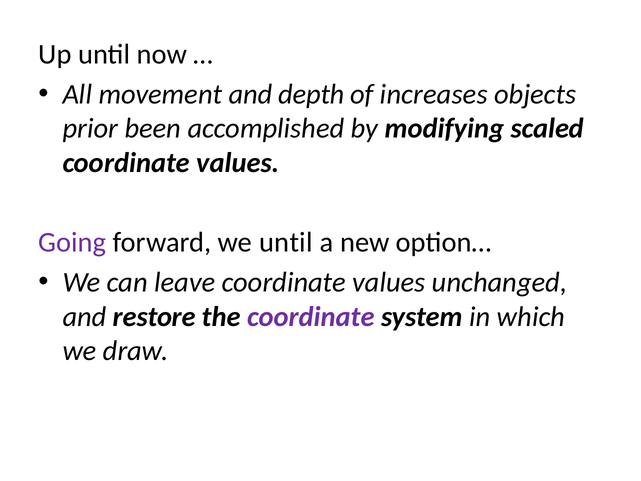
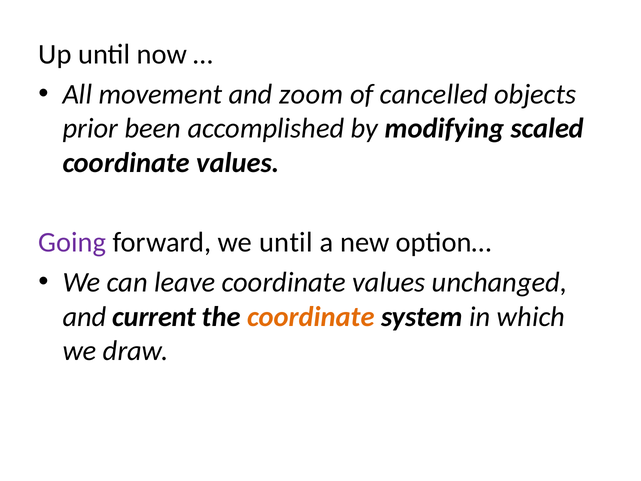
depth: depth -> zoom
increases: increases -> cancelled
restore: restore -> current
coordinate at (311, 317) colour: purple -> orange
